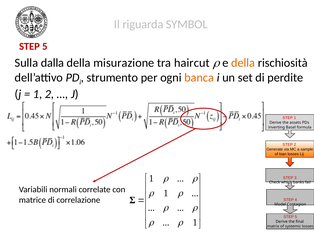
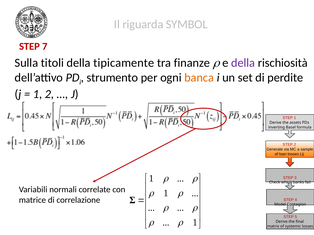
5 at (45, 47): 5 -> 7
dalla: dalla -> titoli
misurazione: misurazione -> tipicamente
haircut: haircut -> finanze
della at (243, 63) colour: orange -> purple
